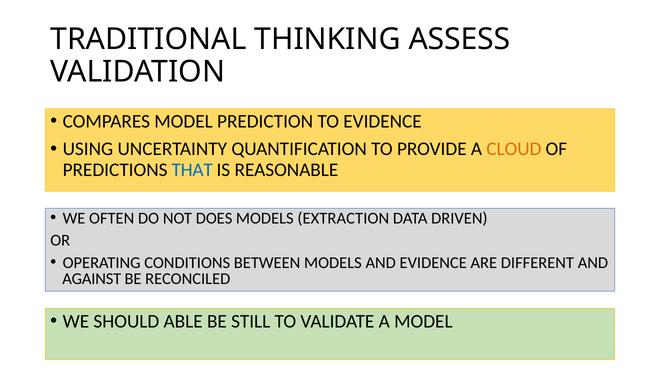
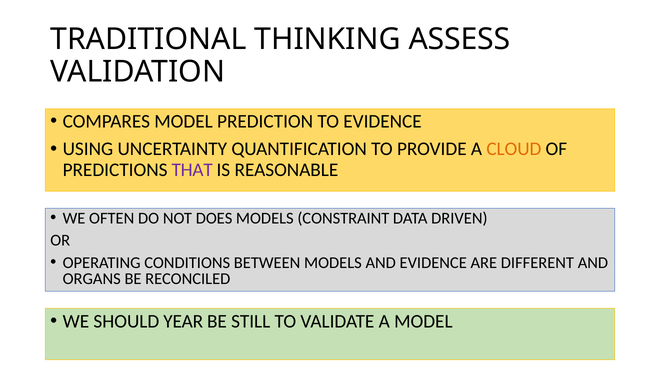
THAT colour: blue -> purple
EXTRACTION: EXTRACTION -> CONSTRAINT
AGAINST: AGAINST -> ORGANS
ABLE: ABLE -> YEAR
